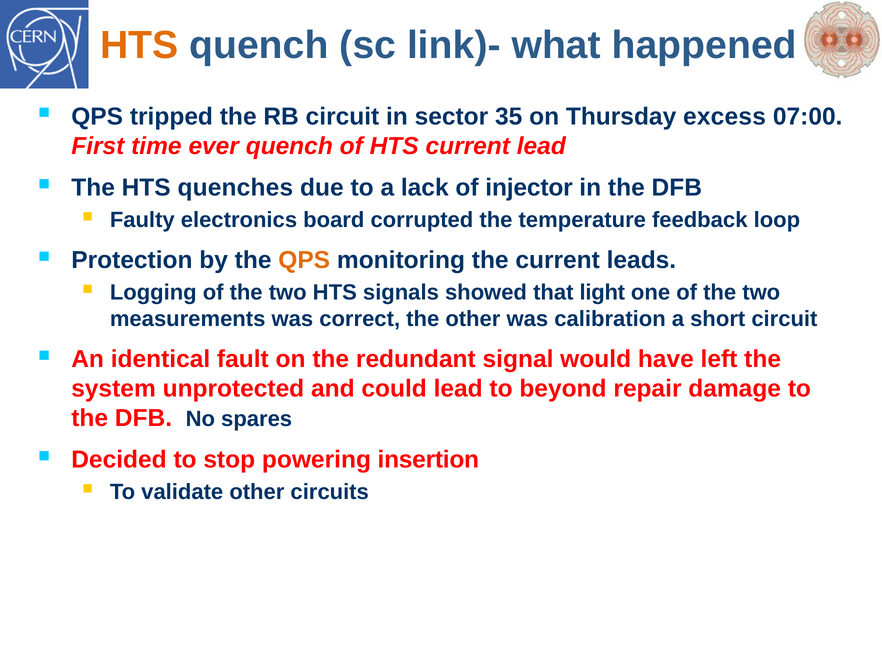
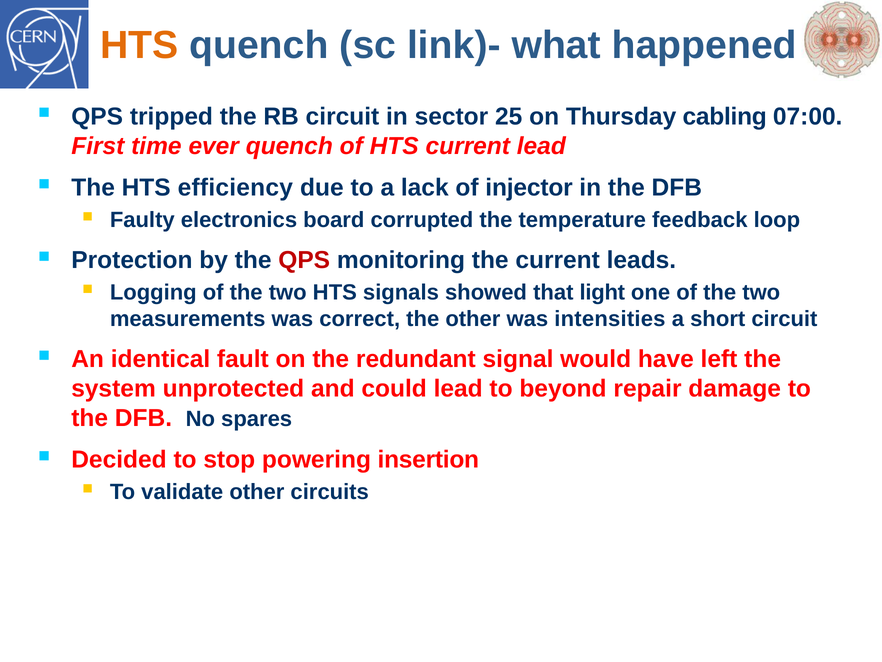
35: 35 -> 25
excess: excess -> cabling
quenches: quenches -> efficiency
QPS at (304, 260) colour: orange -> red
calibration: calibration -> intensities
